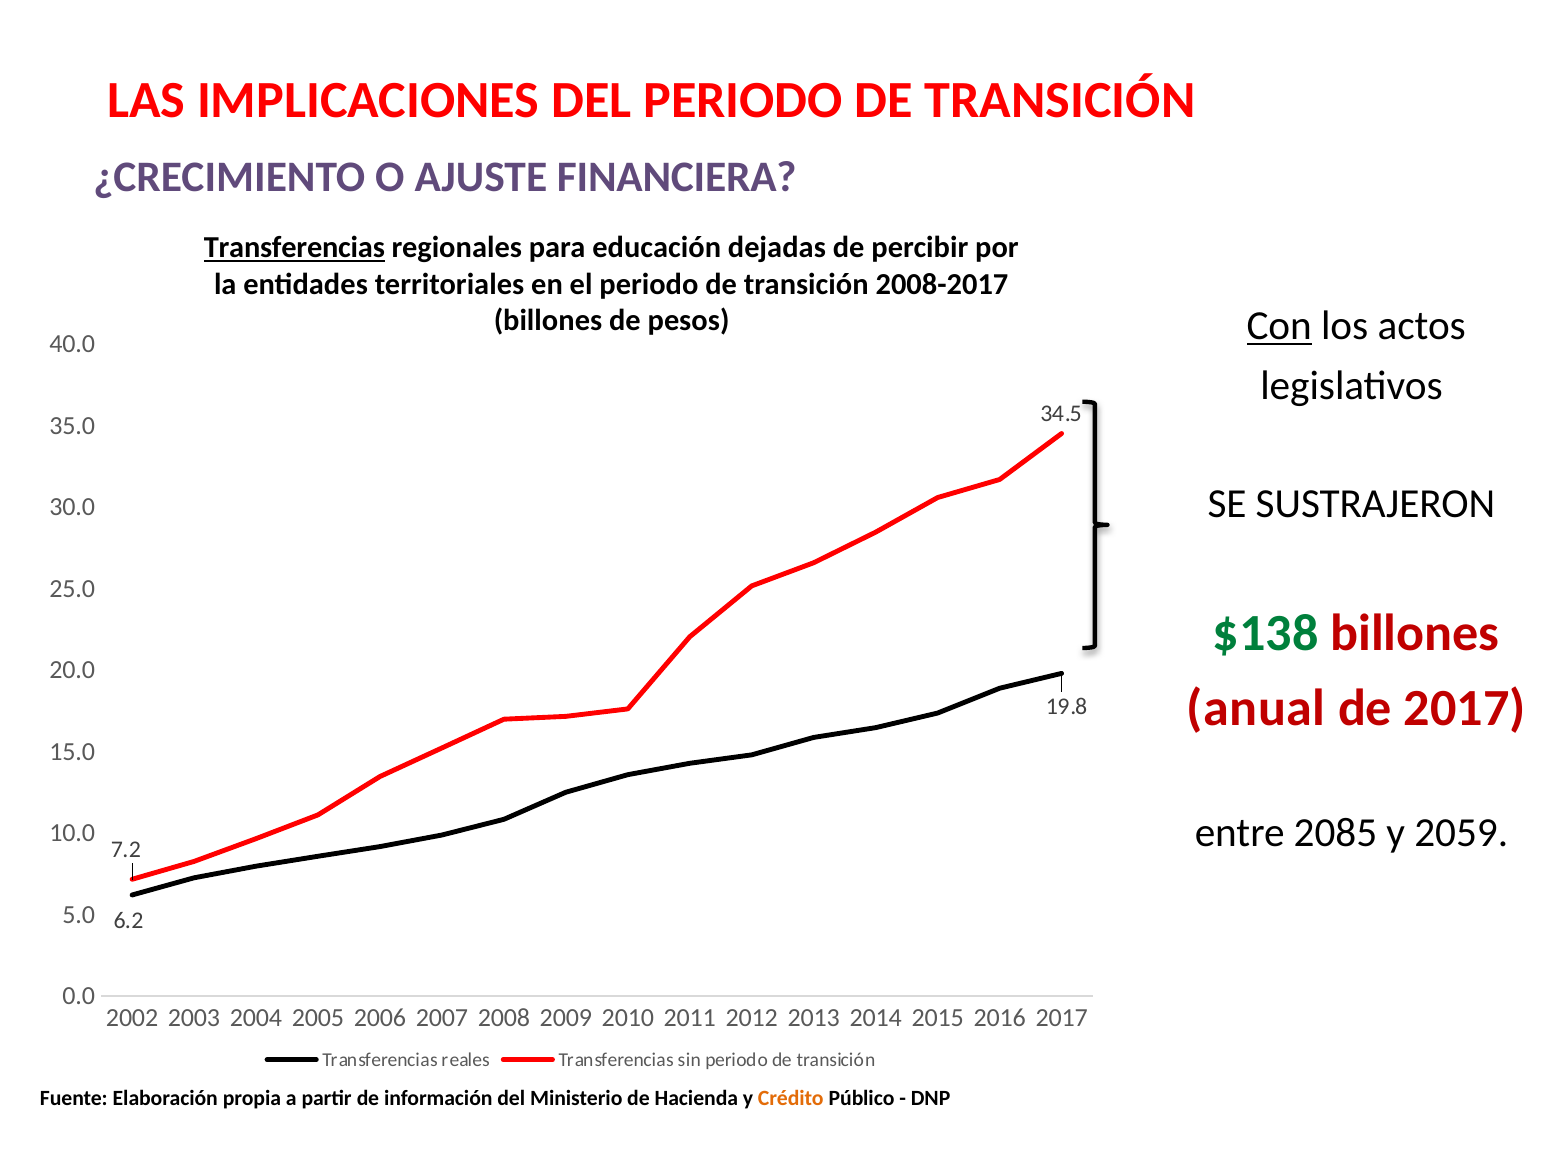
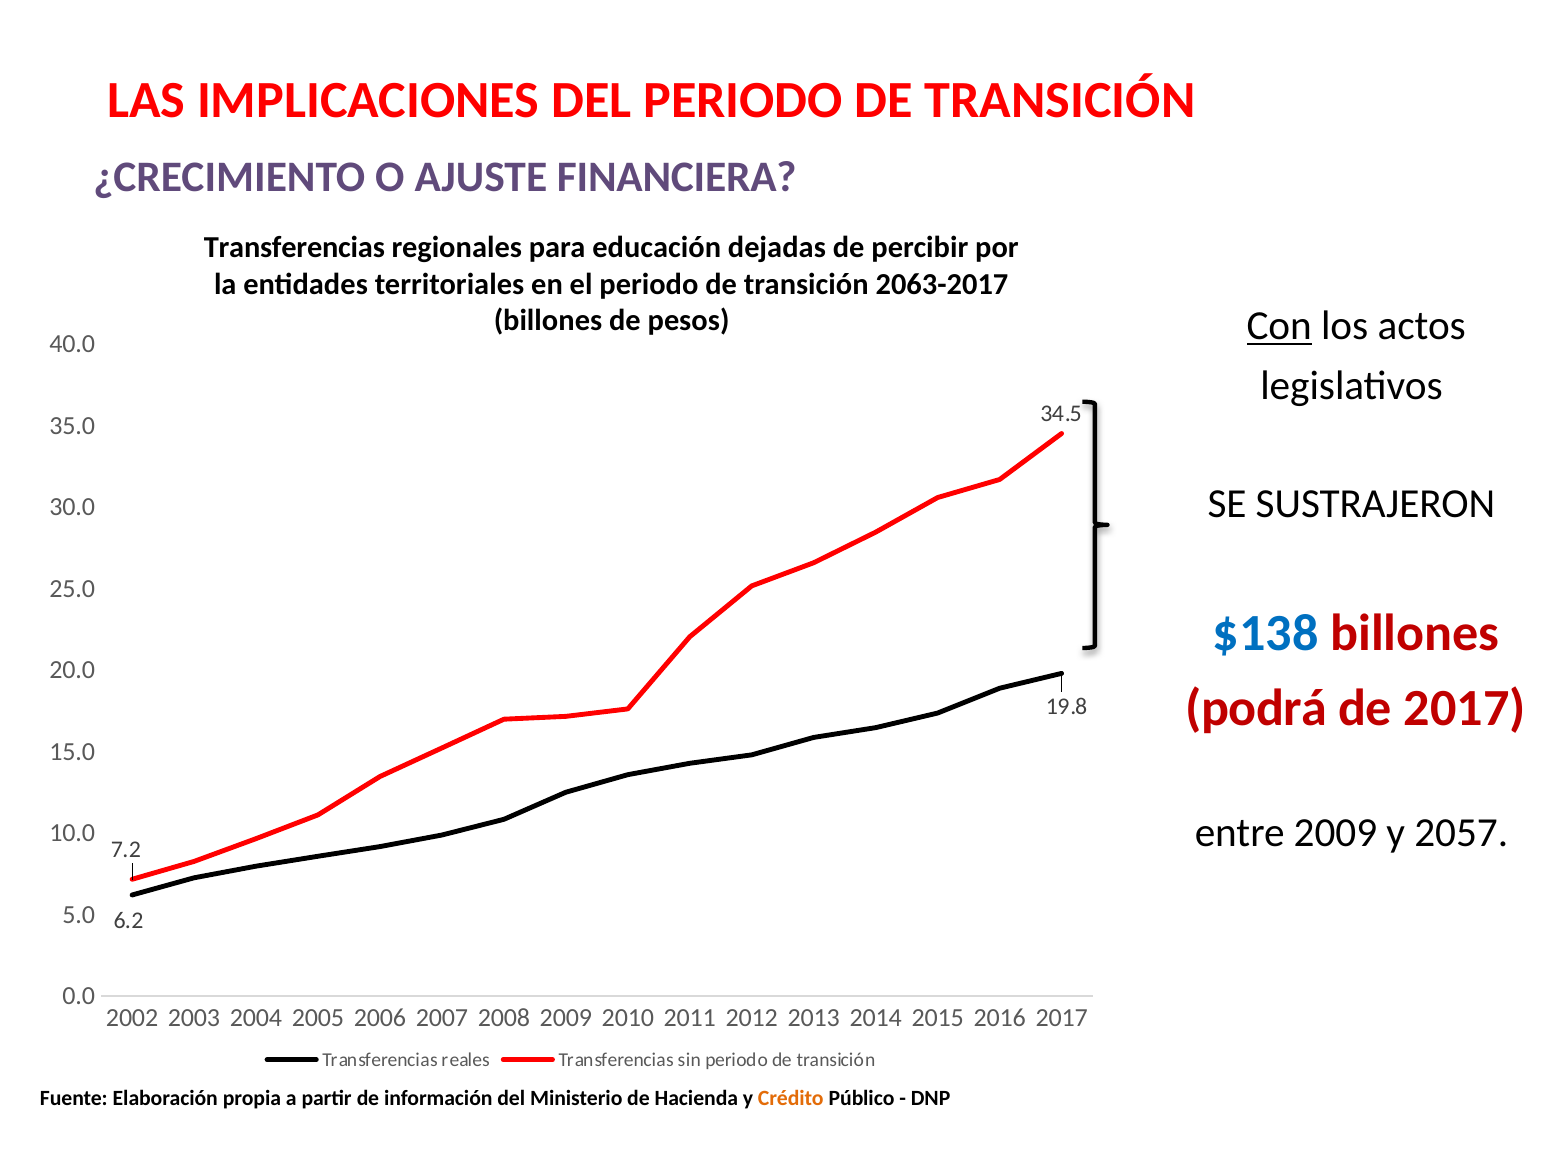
Transferencias at (294, 248) underline: present -> none
2008-2017: 2008-2017 -> 2063-2017
$138 colour: green -> blue
anual: anual -> podrá
entre 2085: 2085 -> 2009
2059: 2059 -> 2057
